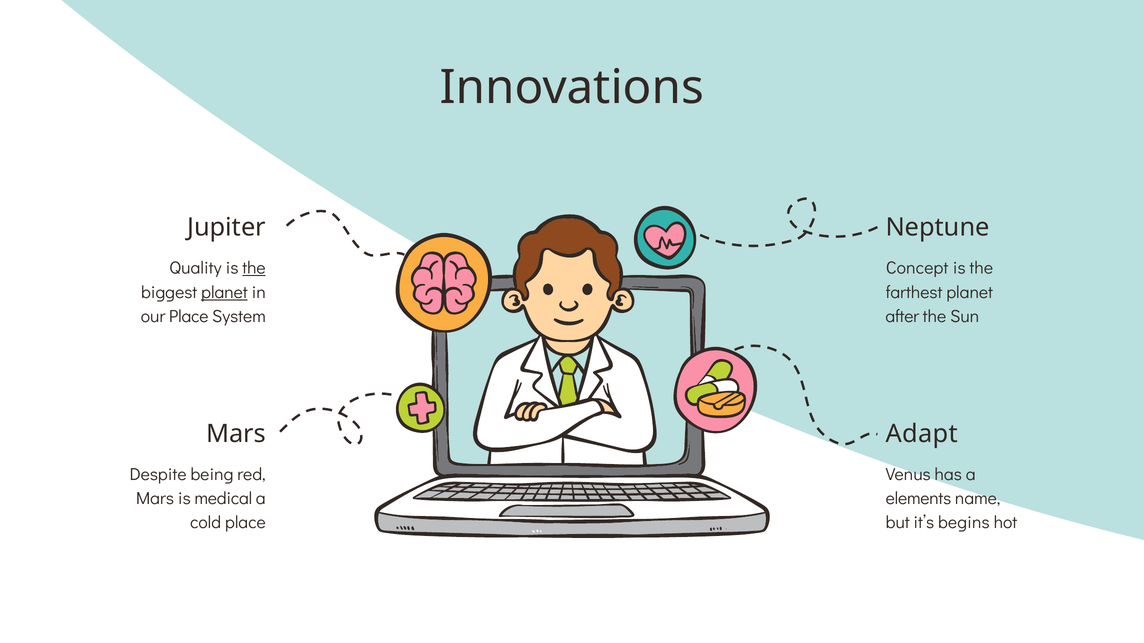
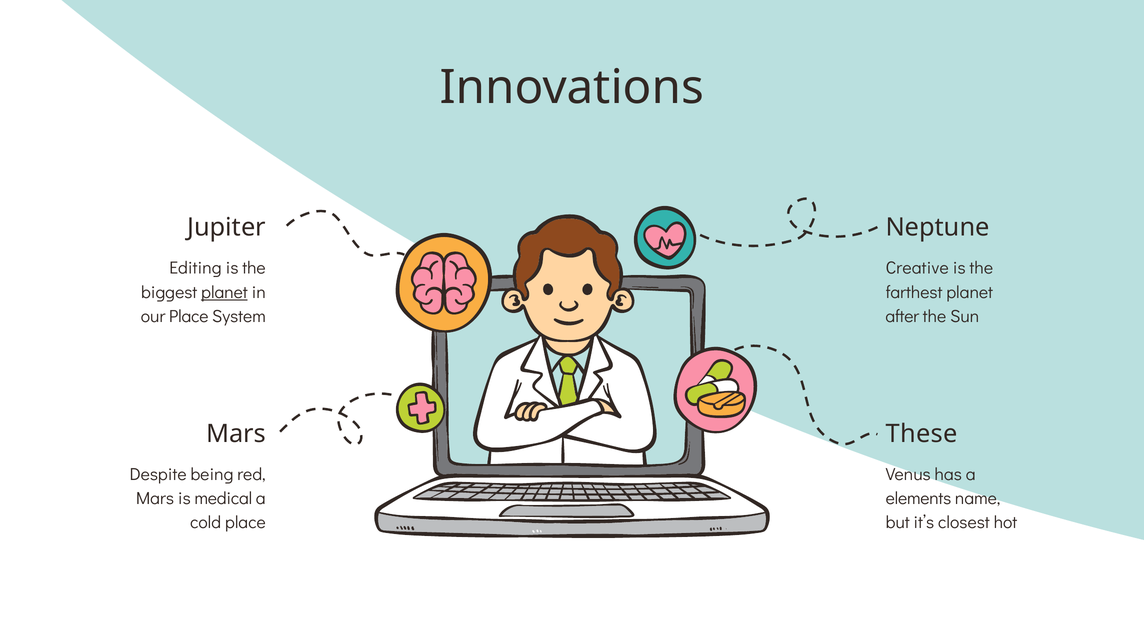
Quality: Quality -> Editing
the at (254, 268) underline: present -> none
Concept: Concept -> Creative
Adapt: Adapt -> These
begins: begins -> closest
